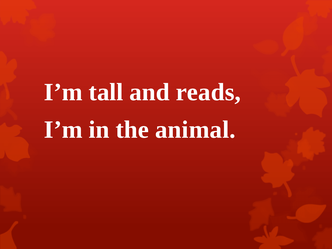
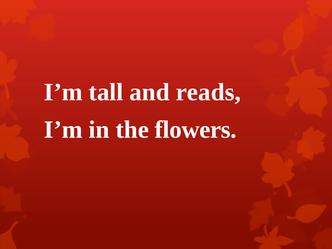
animal: animal -> flowers
